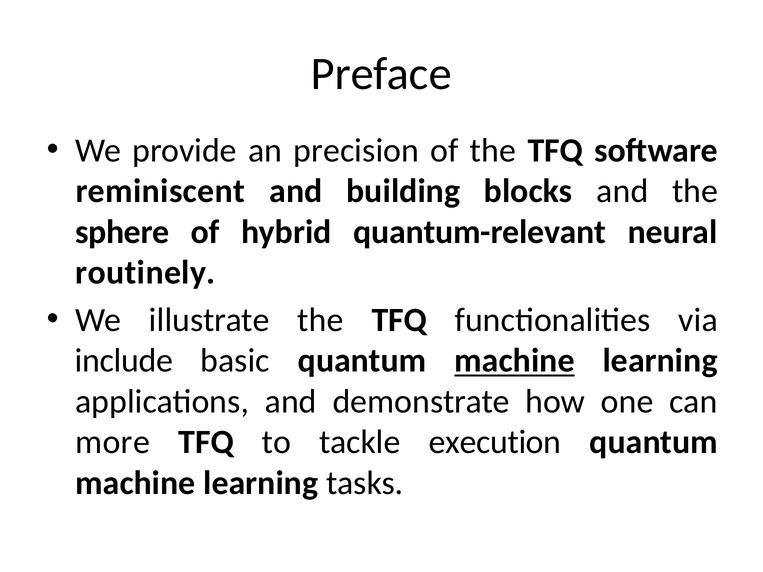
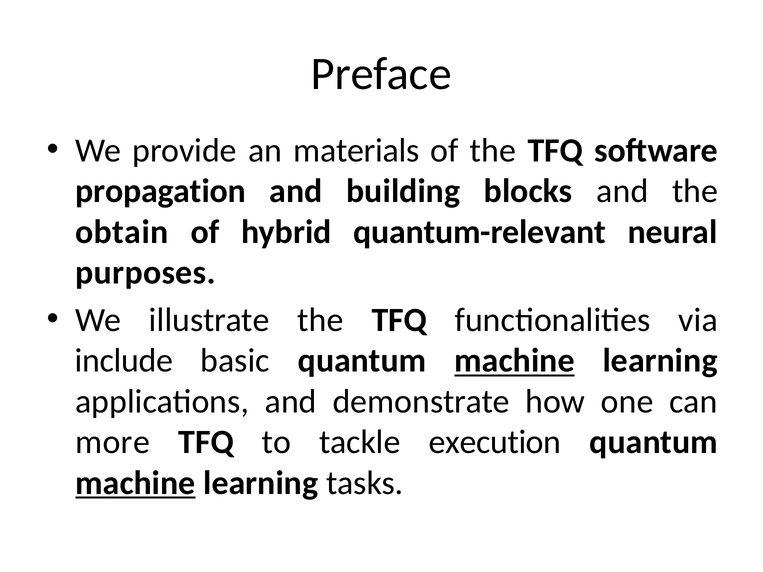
precision: precision -> materials
reminiscent: reminiscent -> propagation
sphere: sphere -> obtain
routinely: routinely -> purposes
machine at (135, 483) underline: none -> present
